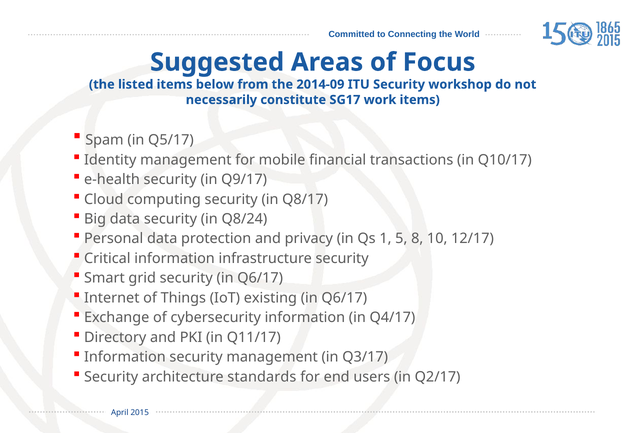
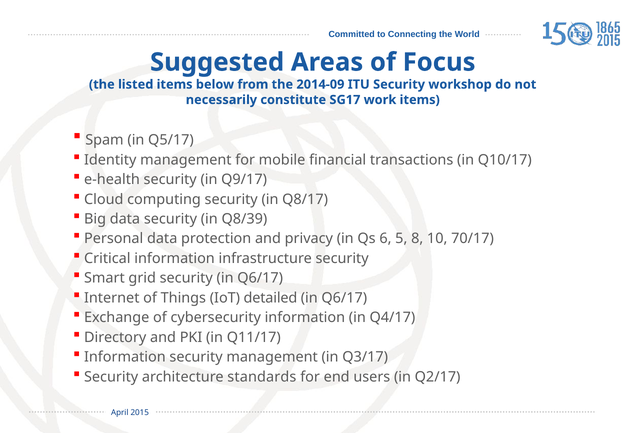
Q8/24: Q8/24 -> Q8/39
1: 1 -> 6
12/17: 12/17 -> 70/17
existing: existing -> detailed
